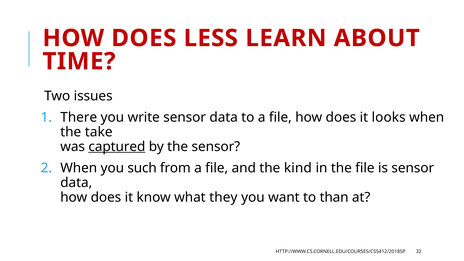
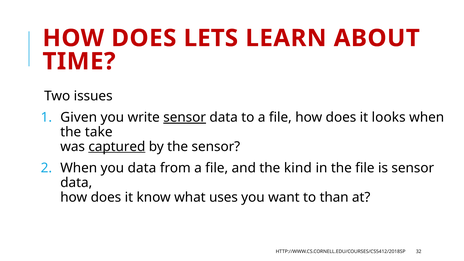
LESS: LESS -> LETS
There: There -> Given
sensor at (185, 117) underline: none -> present
you such: such -> data
they: they -> uses
